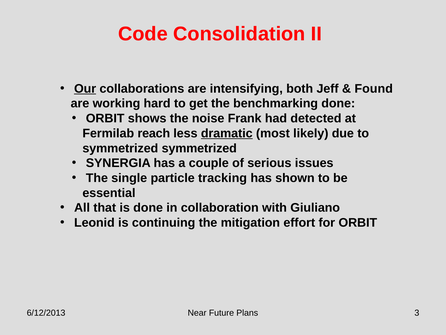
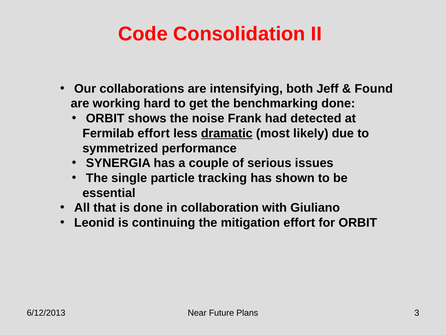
Our underline: present -> none
Fermilab reach: reach -> effort
symmetrized symmetrized: symmetrized -> performance
